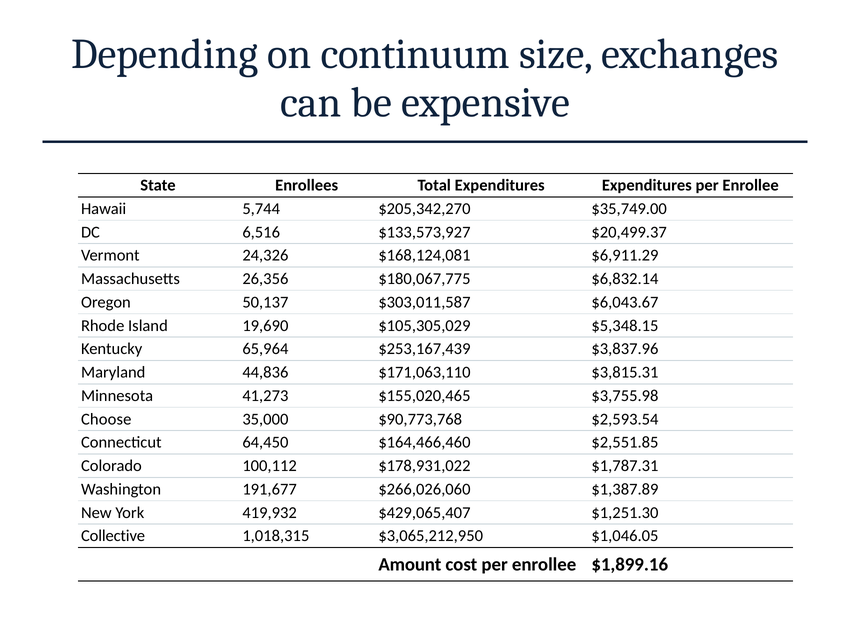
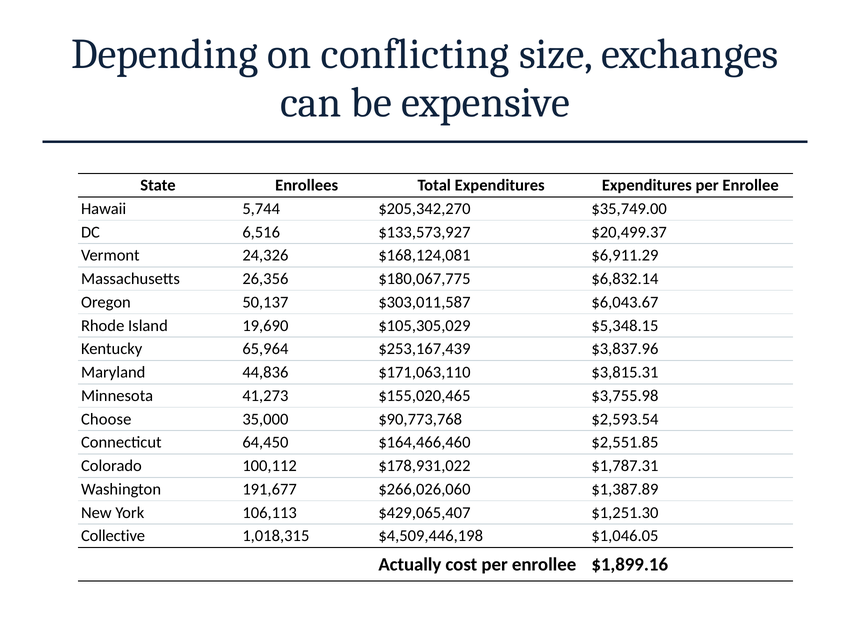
continuum: continuum -> conflicting
419,932: 419,932 -> 106,113
$3,065,212,950: $3,065,212,950 -> $4,509,446,198
Amount: Amount -> Actually
